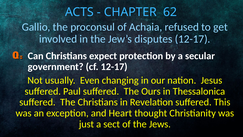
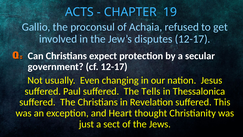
62: 62 -> 19
Ours: Ours -> Tells
